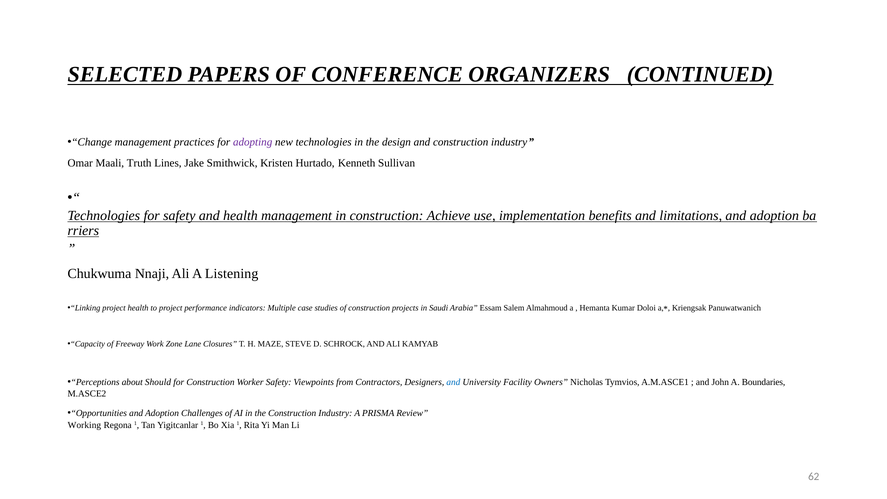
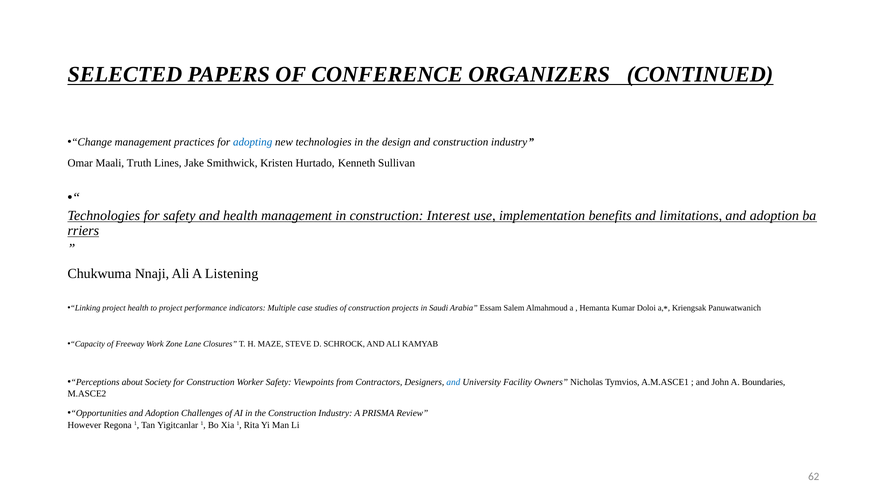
adopting colour: purple -> blue
Achieve: Achieve -> Interest
Should: Should -> Society
Working: Working -> However
